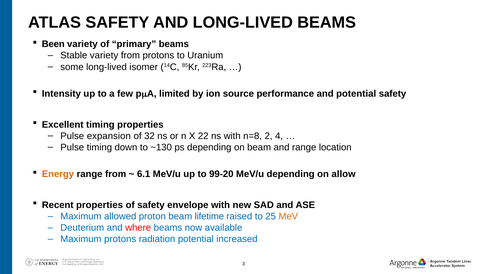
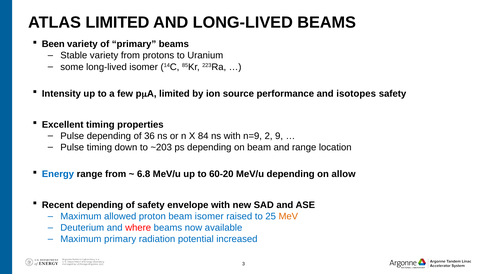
ATLAS SAFETY: SAFETY -> LIMITED
and potential: potential -> isotopes
Pulse expansion: expansion -> depending
32: 32 -> 36
22: 22 -> 84
n=8: n=8 -> n=9
4: 4 -> 9
~130: ~130 -> ~203
Energy colour: orange -> blue
6.1: 6.1 -> 6.8
99-20: 99-20 -> 60-20
Recent properties: properties -> depending
beam lifetime: lifetime -> isomer
Maximum protons: protons -> primary
